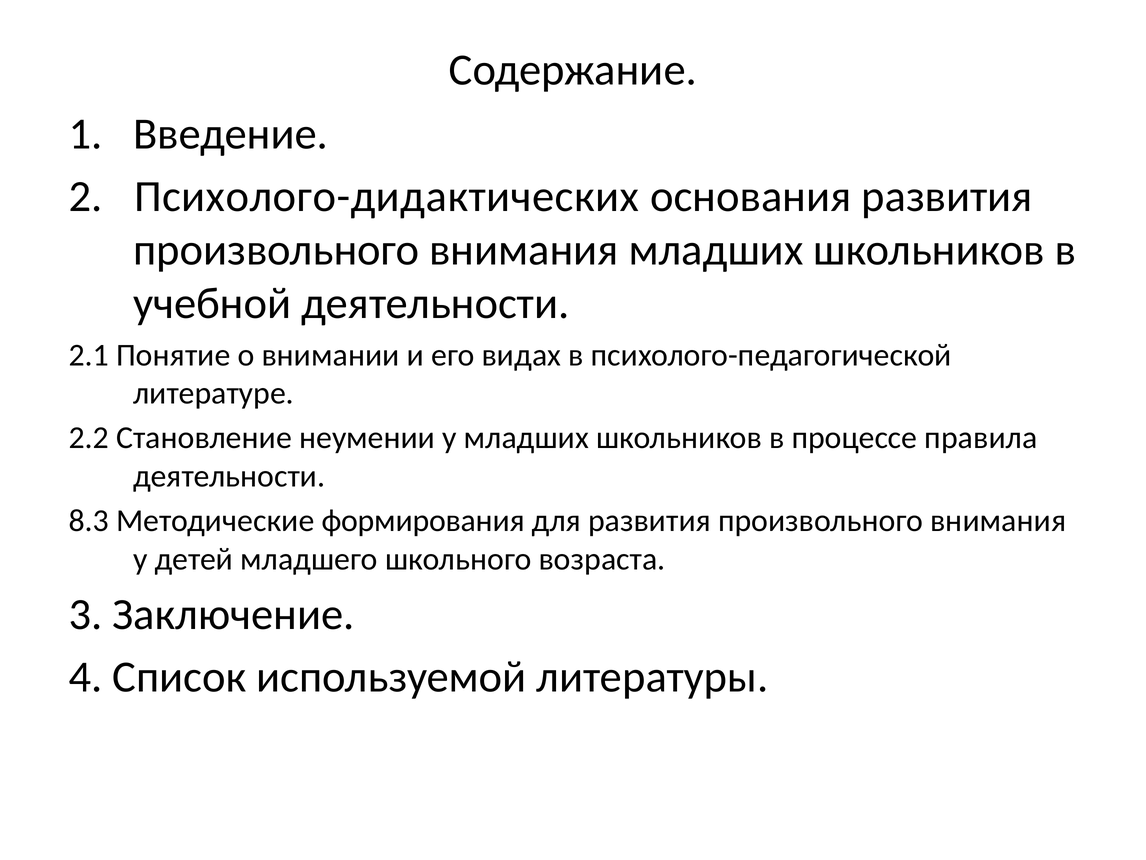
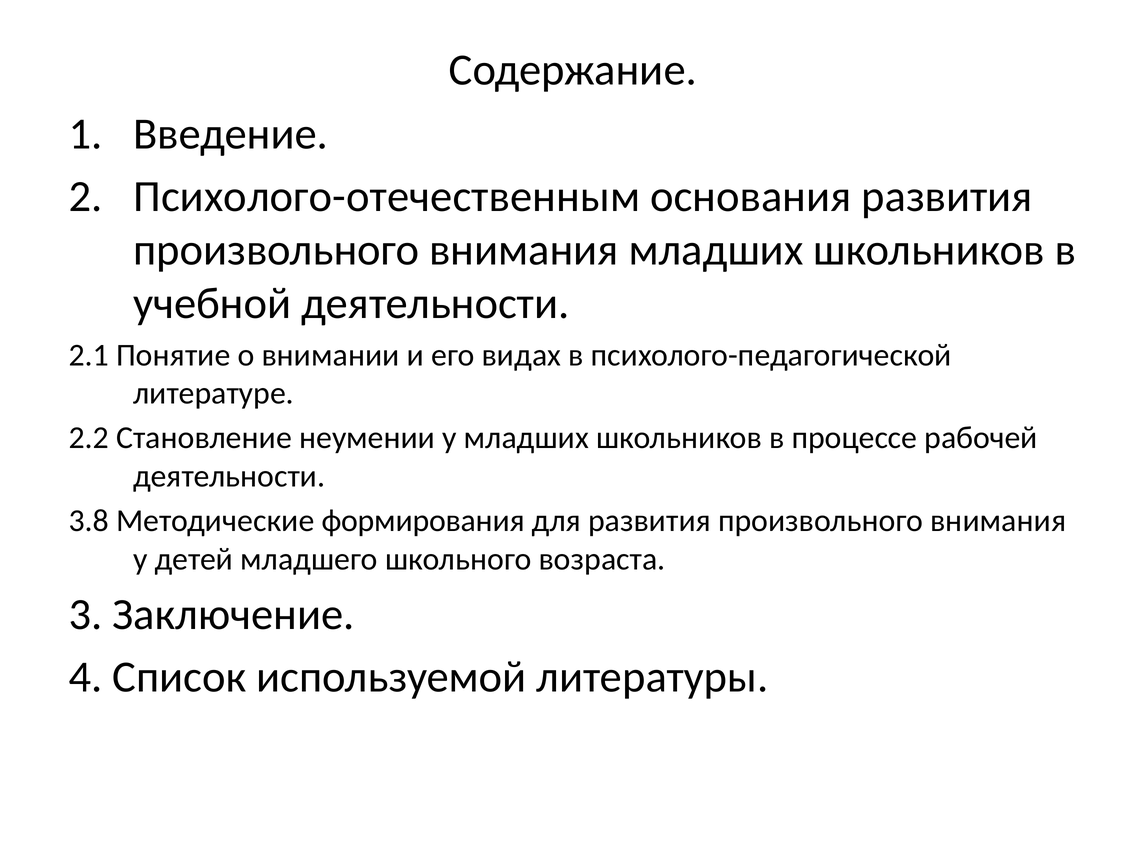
Психолого-дидактических: Психолого-дидактических -> Психолого-отечественным
правила: правила -> рабочей
8.3: 8.3 -> 3.8
